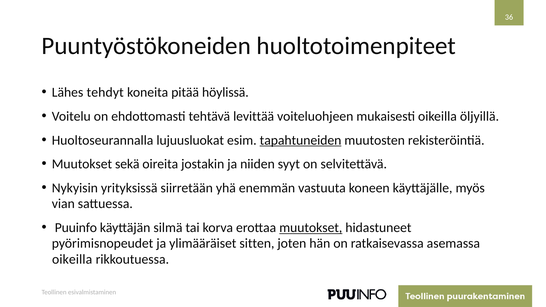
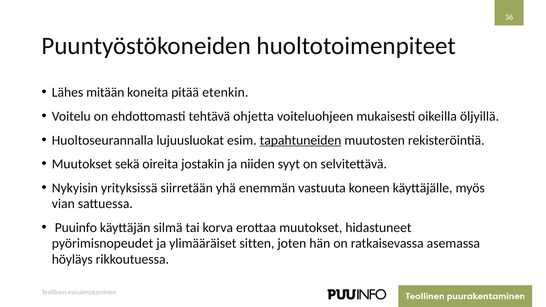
tehdyt: tehdyt -> mitään
höylissä: höylissä -> etenkin
levittää: levittää -> ohjetta
muutokset at (311, 228) underline: present -> none
oikeilla at (72, 259): oikeilla -> höyläys
